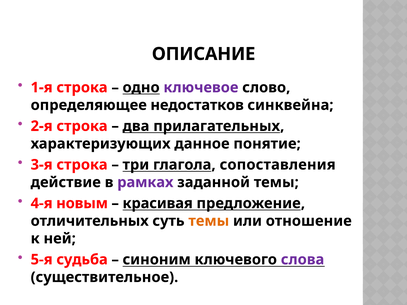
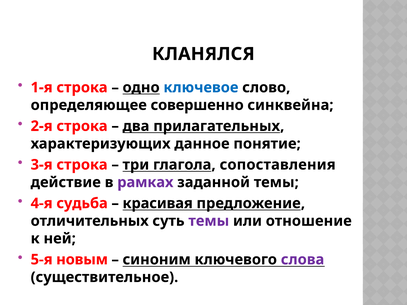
ОПИСАНИЕ: ОПИСАНИЕ -> КЛАНЯЛСЯ
ключевое colour: purple -> blue
недостатков: недостатков -> совершенно
новым: новым -> судьба
темы at (209, 221) colour: orange -> purple
судьба: судьба -> новым
